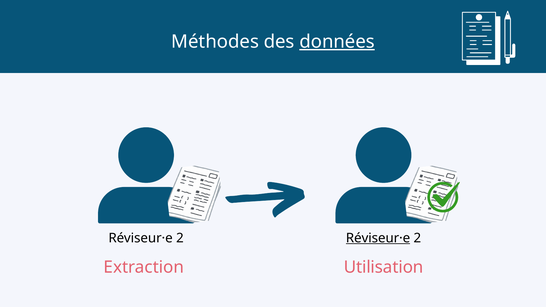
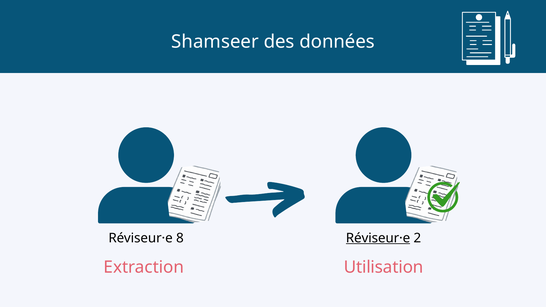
Méthodes: Méthodes -> Shamseer
données underline: present -> none
2 at (180, 238): 2 -> 8
